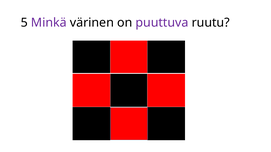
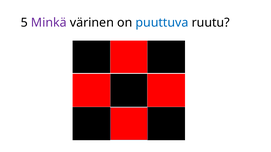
puuttuva colour: purple -> blue
